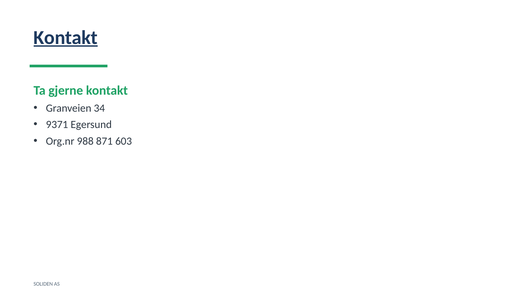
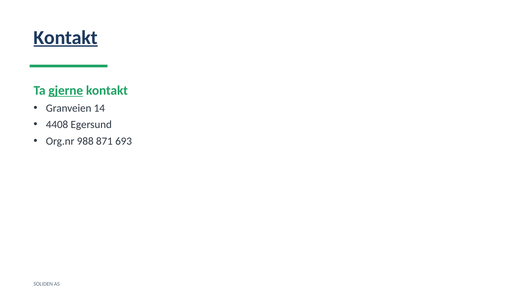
gjerne underline: none -> present
34: 34 -> 14
9371: 9371 -> 4408
603: 603 -> 693
